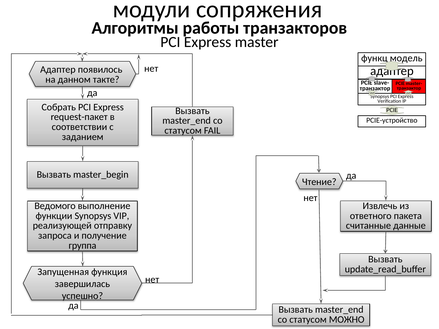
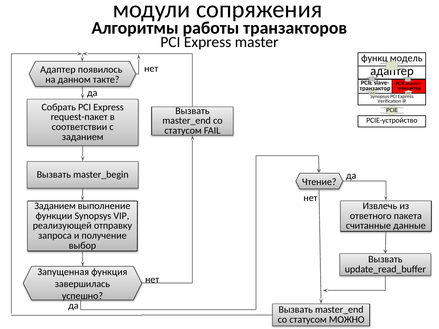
Ведомого at (55, 206): Ведомого -> Заданием
группа: группа -> выбор
